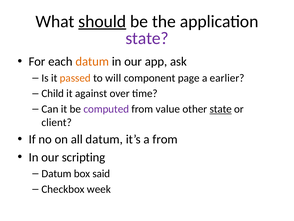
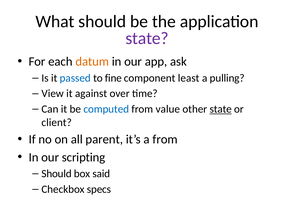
should at (102, 21) underline: present -> none
passed colour: orange -> blue
will: will -> fine
page: page -> least
earlier: earlier -> pulling
Child: Child -> View
computed colour: purple -> blue
all datum: datum -> parent
Datum at (57, 173): Datum -> Should
week: week -> specs
